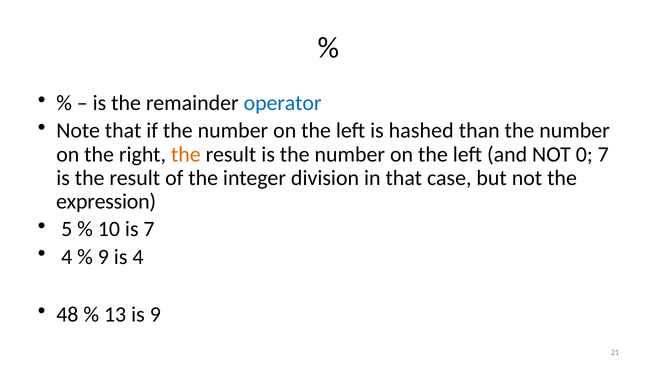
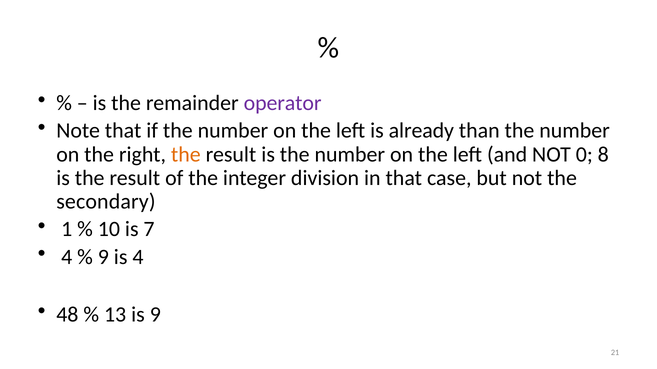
operator colour: blue -> purple
hashed: hashed -> already
0 7: 7 -> 8
expression: expression -> secondary
5: 5 -> 1
